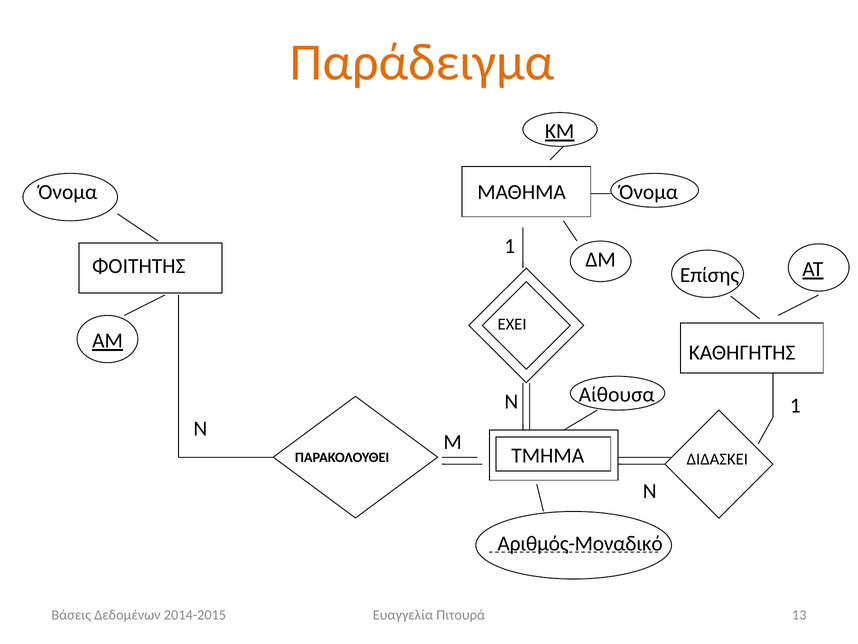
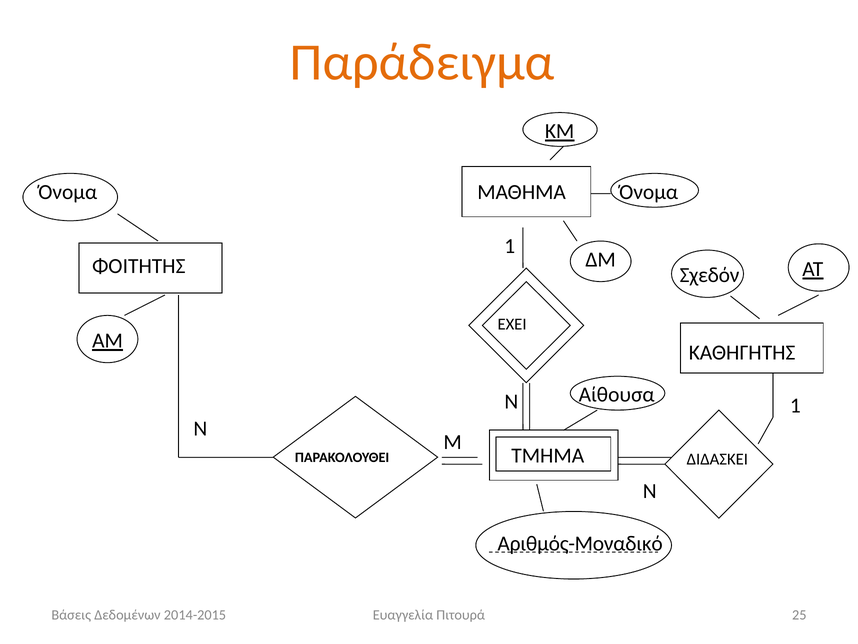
Επίσης: Επίσης -> Σχεδόν
13: 13 -> 25
